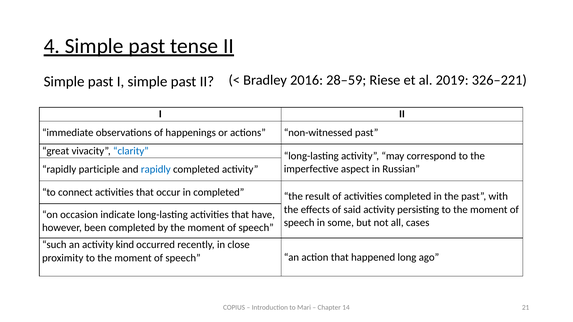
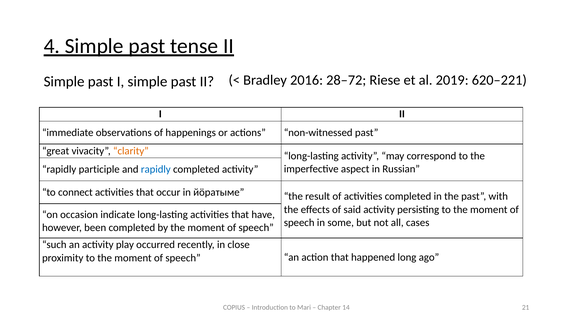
28–59: 28–59 -> 28–72
326–221: 326–221 -> 620–221
clarity colour: blue -> orange
in completed: completed -> йӧратыме
kind: kind -> play
